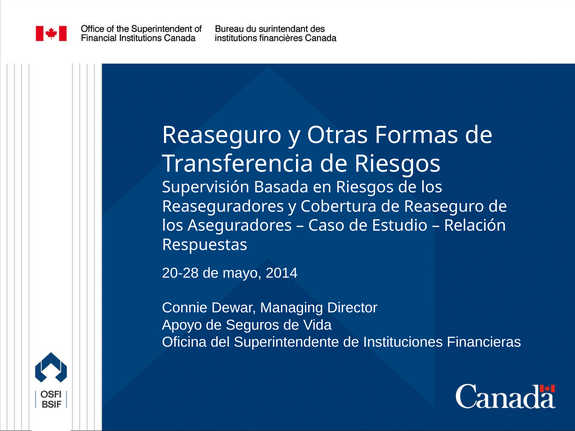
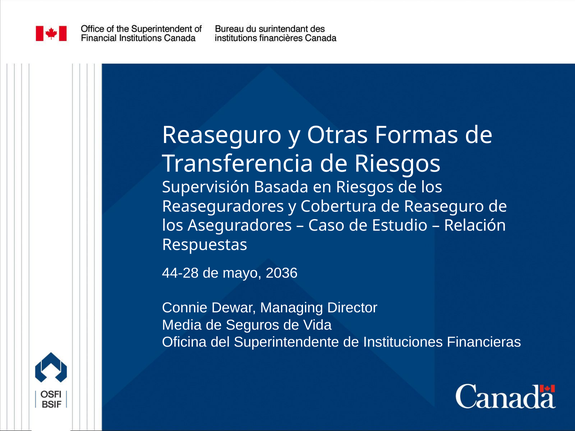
20-28: 20-28 -> 44-28
2014: 2014 -> 2036
Apoyo: Apoyo -> Media
